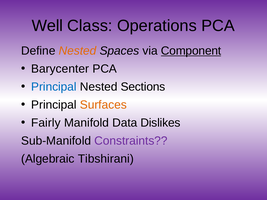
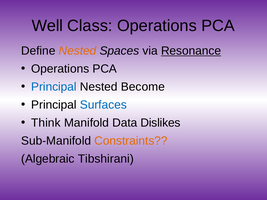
Component: Component -> Resonance
Barycenter at (60, 69): Barycenter -> Operations
Sections: Sections -> Become
Surfaces colour: orange -> blue
Fairly: Fairly -> Think
Constraints colour: purple -> orange
